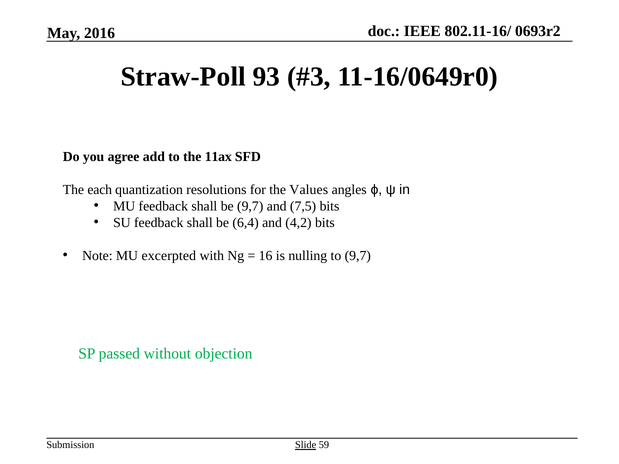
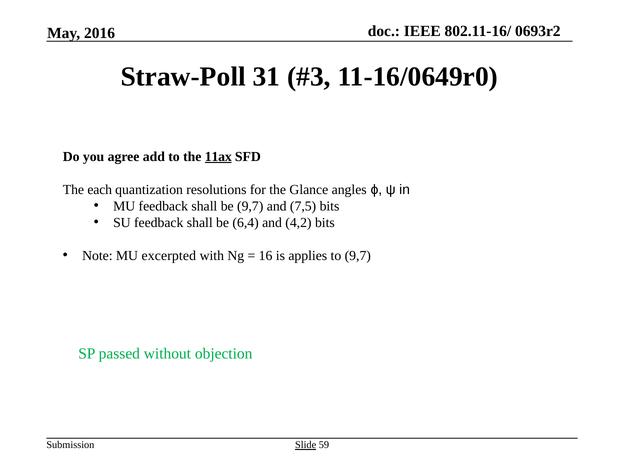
93: 93 -> 31
11ax underline: none -> present
Values: Values -> Glance
nulling: nulling -> applies
